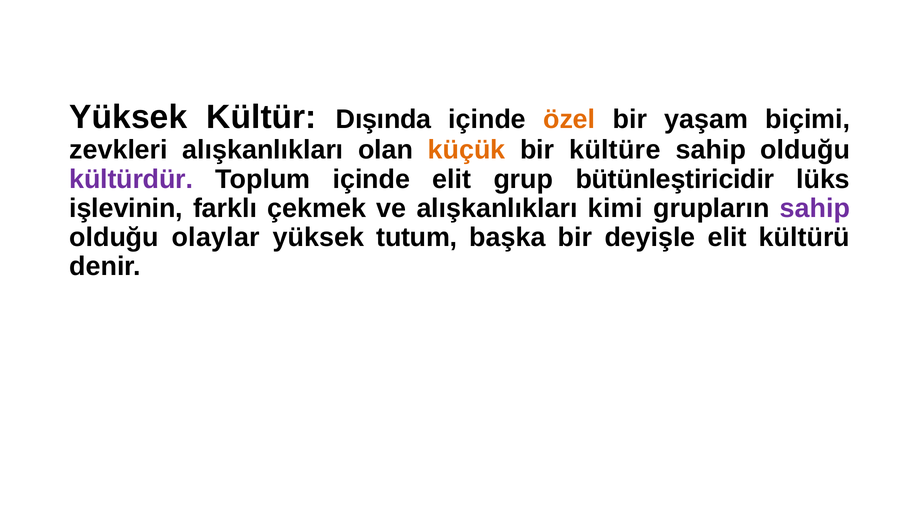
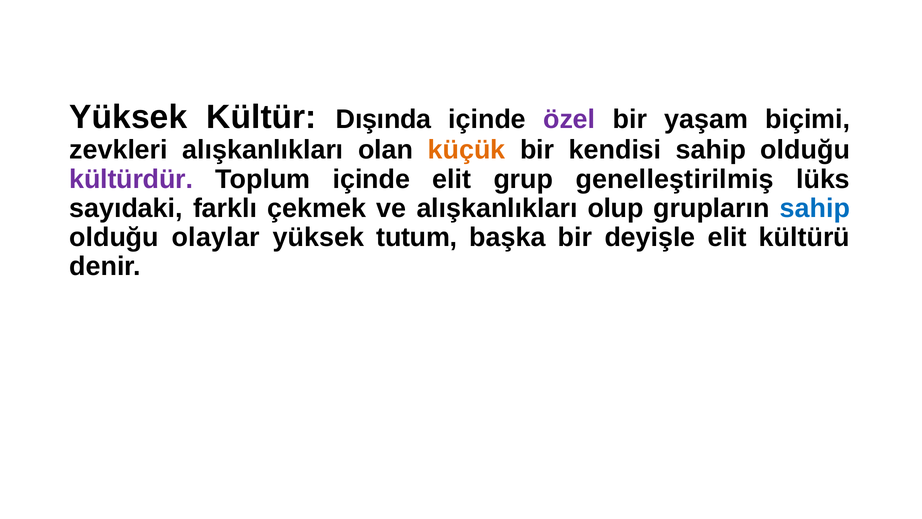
özel colour: orange -> purple
kültüre: kültüre -> kendisi
bütünleştiricidir: bütünleştiricidir -> genelleştirilmiş
işlevinin: işlevinin -> sayıdaki
kimi: kimi -> olup
sahip at (815, 208) colour: purple -> blue
